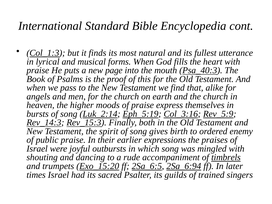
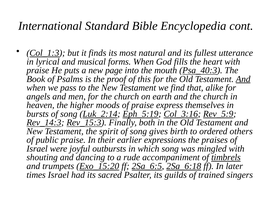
And at (243, 79) underline: none -> present
enemy: enemy -> others
2Sa_6:94: 2Sa_6:94 -> 2Sa_6:18
